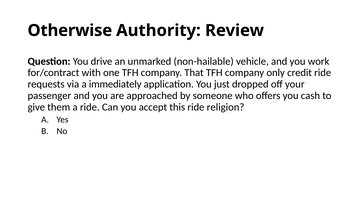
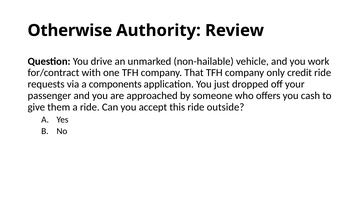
immediately: immediately -> components
religion: religion -> outside
